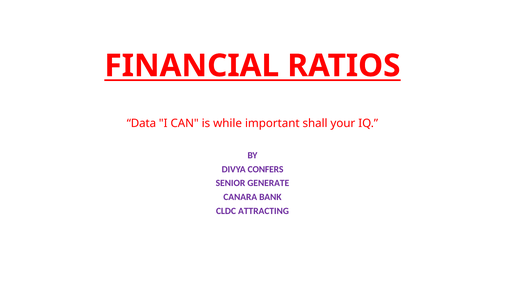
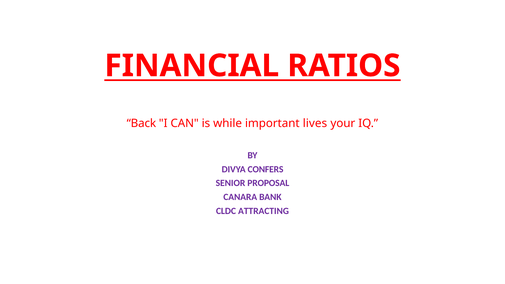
Data: Data -> Back
shall: shall -> lives
GENERATE: GENERATE -> PROPOSAL
